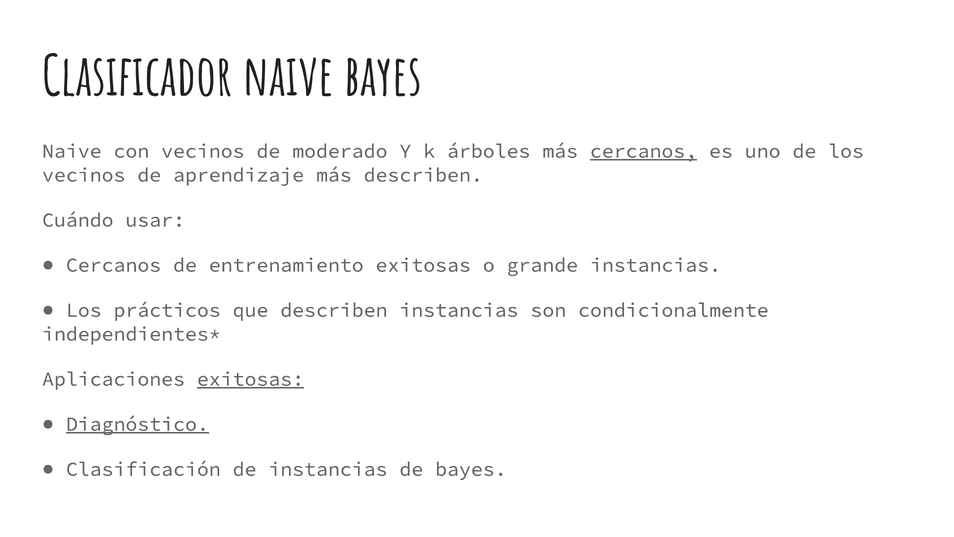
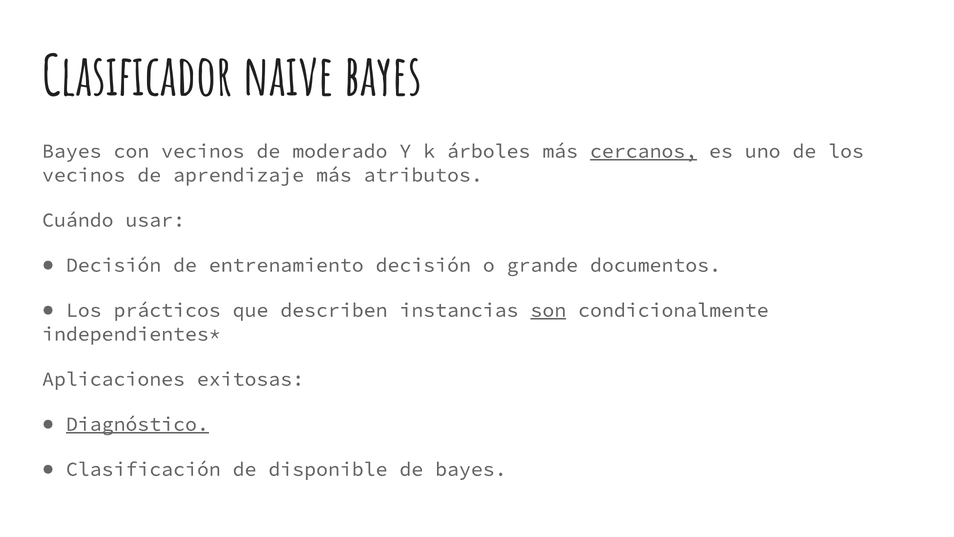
Naive at (72, 151): Naive -> Bayes
más describen: describen -> atributos
Cercanos at (114, 265): Cercanos -> Decisión
entrenamiento exitosas: exitosas -> decisión
grande instancias: instancias -> documentos
son underline: none -> present
exitosas at (251, 379) underline: present -> none
de instancias: instancias -> disponible
